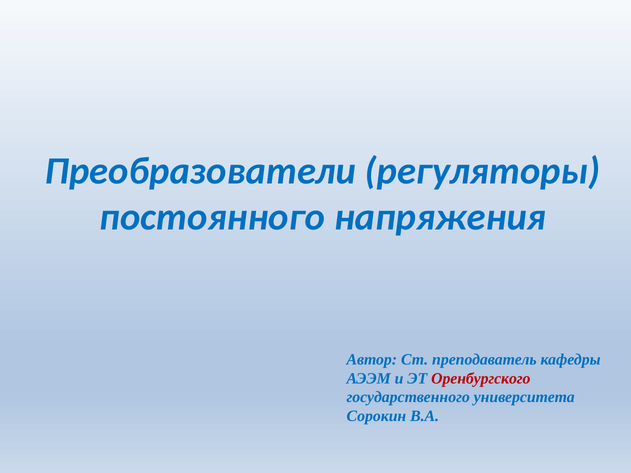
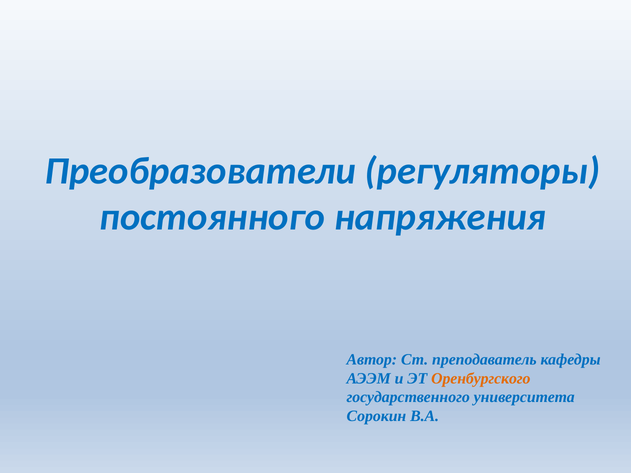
Оренбургского colour: red -> orange
